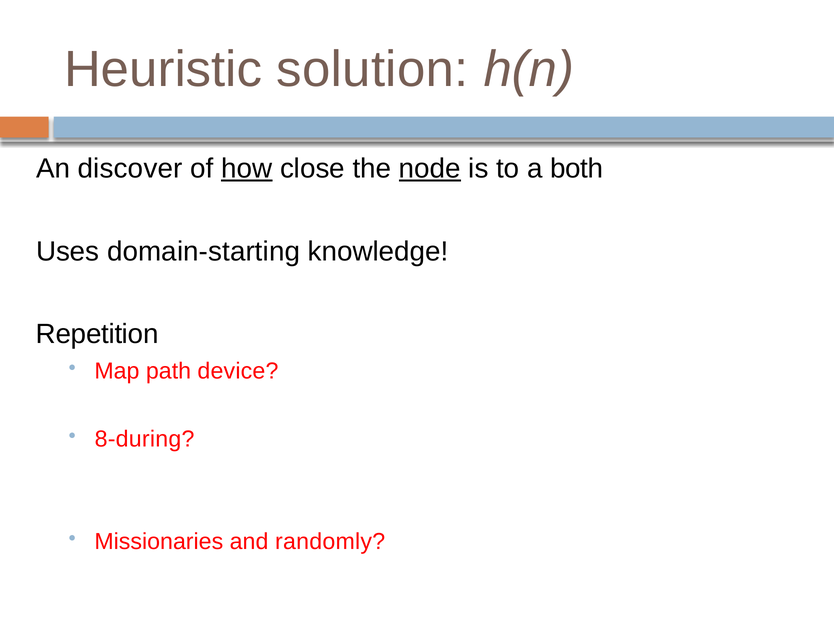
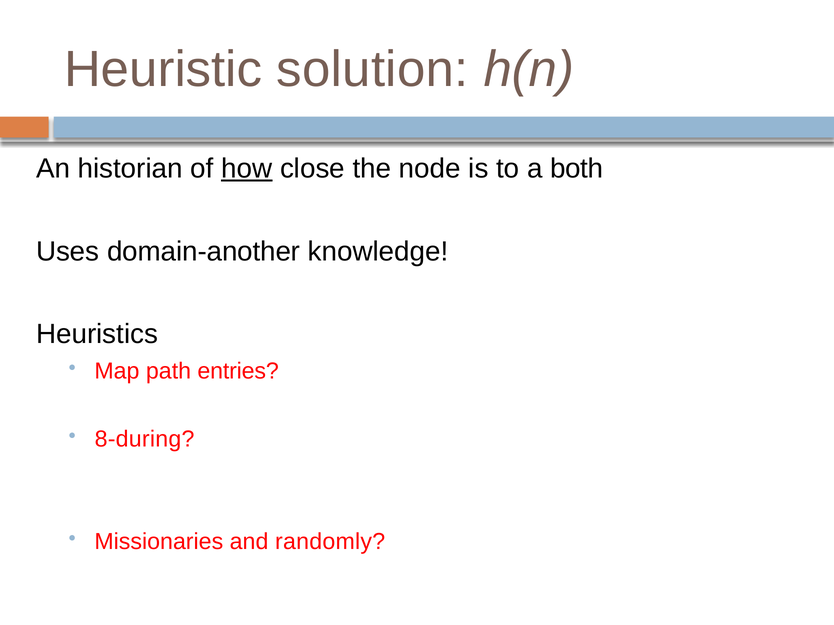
discover: discover -> historian
node underline: present -> none
domain-starting: domain-starting -> domain-another
Repetition: Repetition -> Heuristics
device: device -> entries
